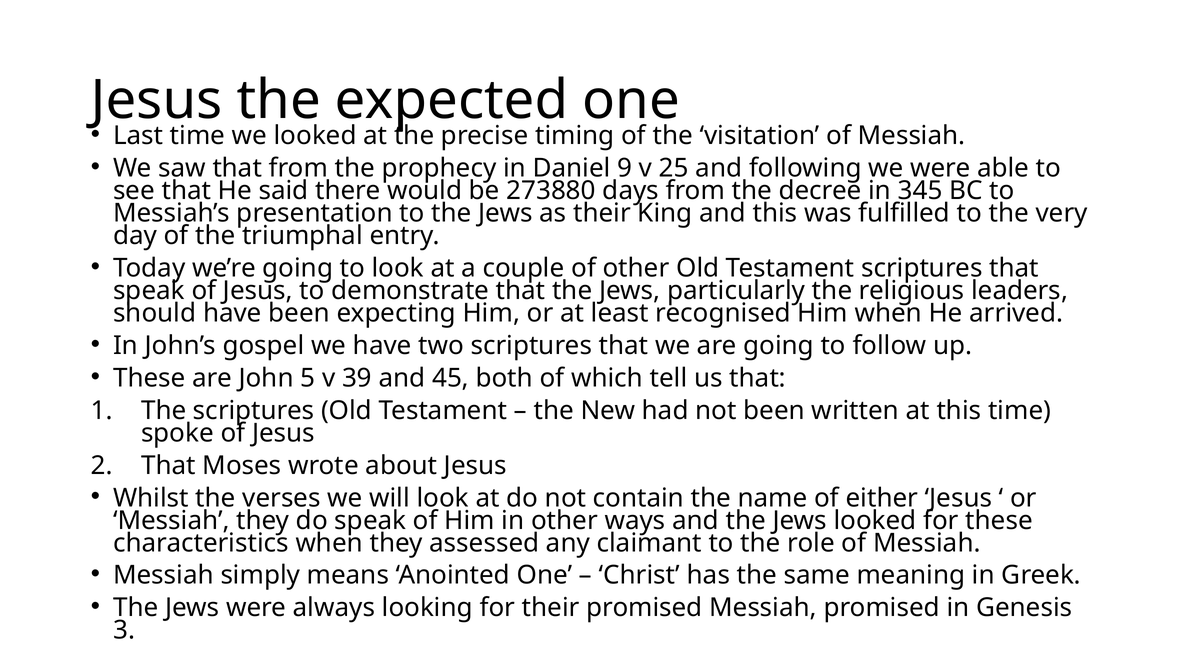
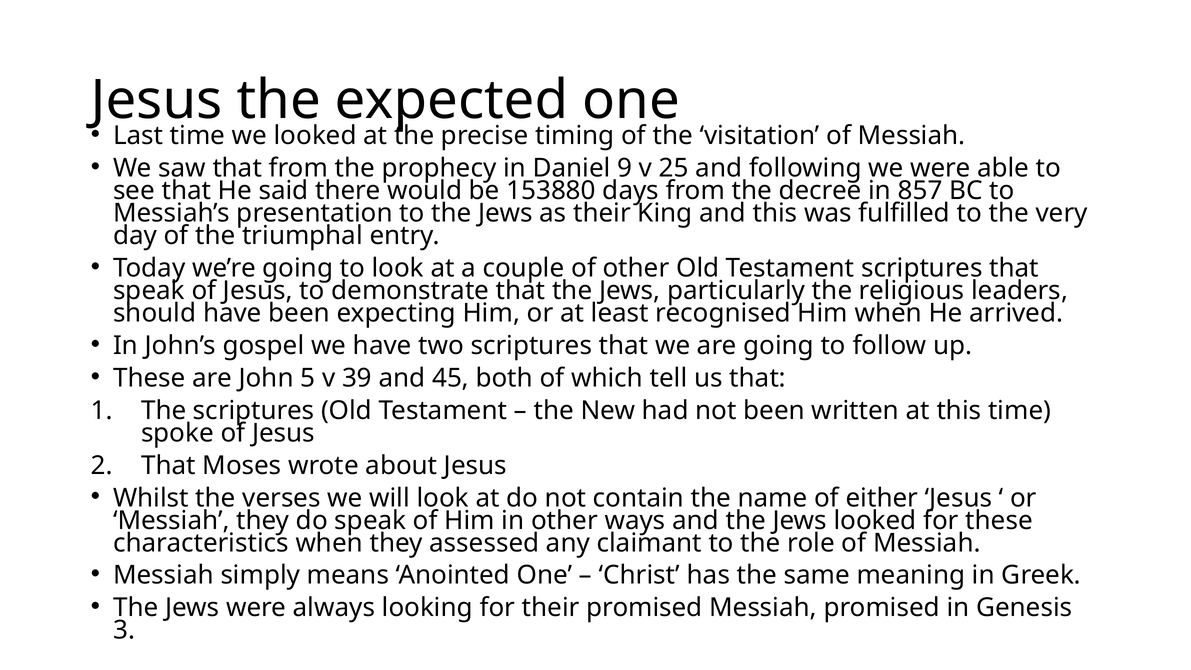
273880: 273880 -> 153880
345: 345 -> 857
